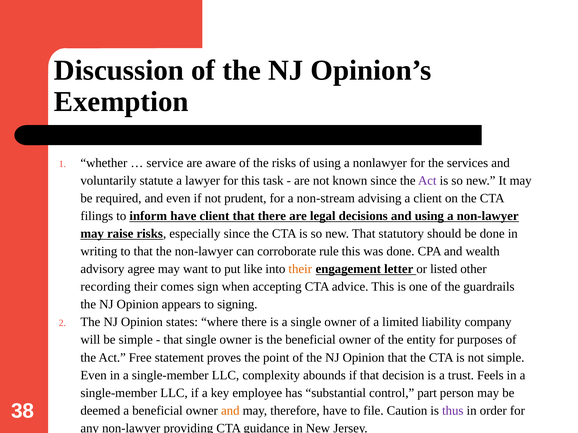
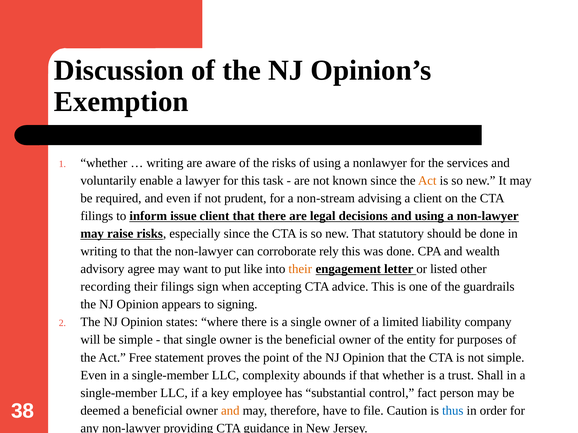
service at (165, 163): service -> writing
statute: statute -> enable
Act at (427, 181) colour: purple -> orange
inform have: have -> issue
rule: rule -> rely
their comes: comes -> filings
that decision: decision -> whether
Feels: Feels -> Shall
part: part -> fact
thus colour: purple -> blue
